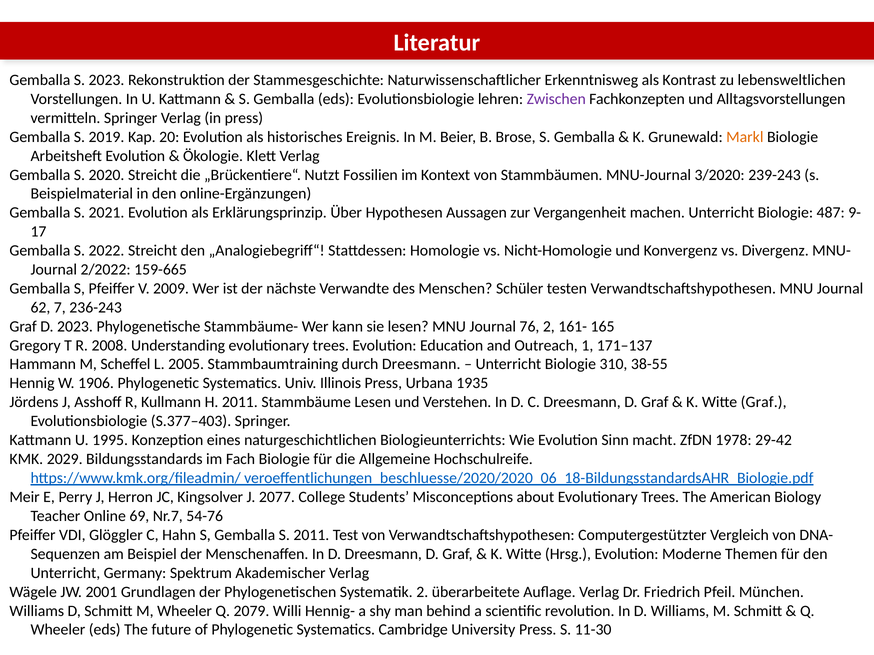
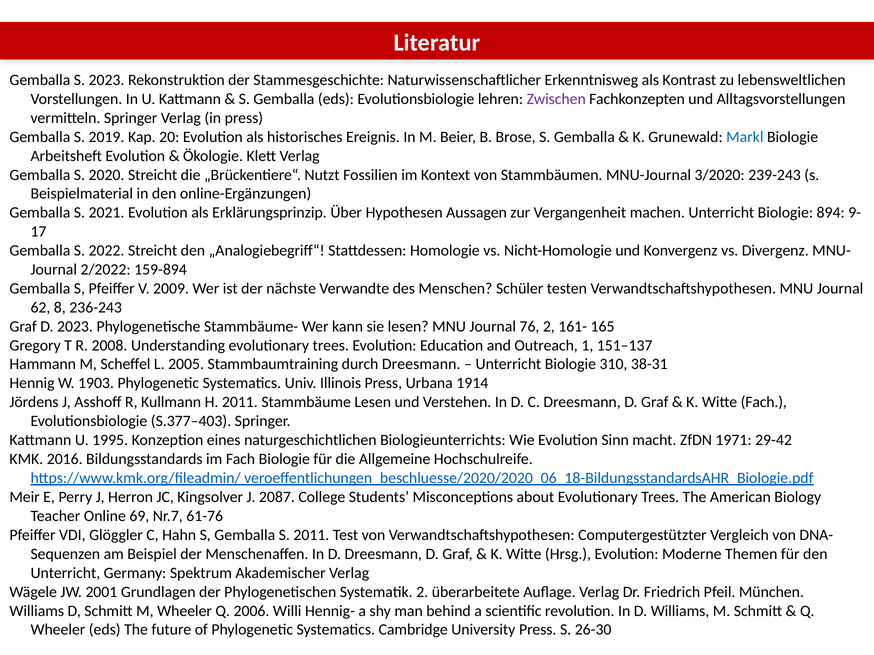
Markl colour: orange -> blue
487: 487 -> 894
159-665: 159-665 -> 159-894
7: 7 -> 8
171–137: 171–137 -> 151–137
38-55: 38-55 -> 38-31
1906: 1906 -> 1903
1935: 1935 -> 1914
Witte Graf: Graf -> Fach
1978: 1978 -> 1971
2029: 2029 -> 2016
2077: 2077 -> 2087
54-76: 54-76 -> 61-76
2079: 2079 -> 2006
11-30: 11-30 -> 26-30
